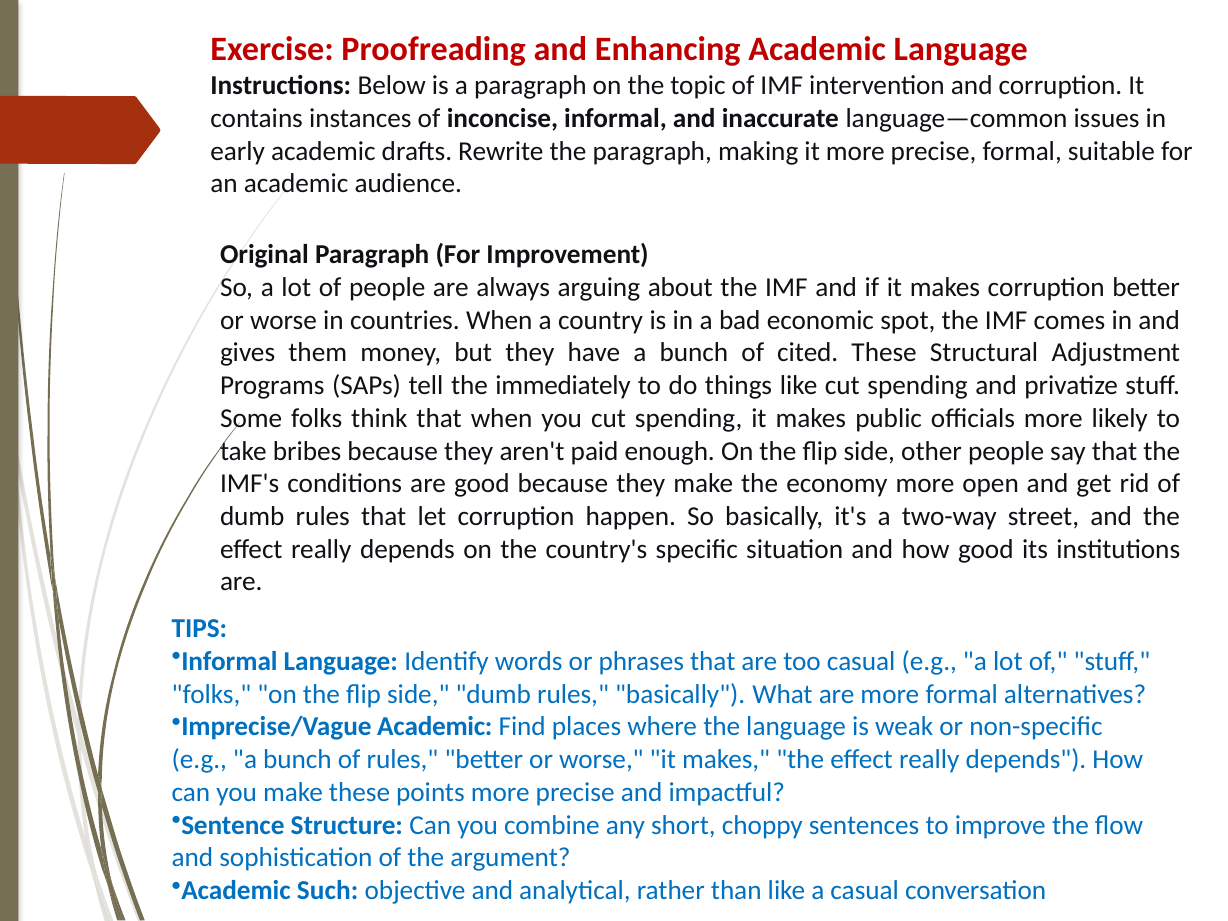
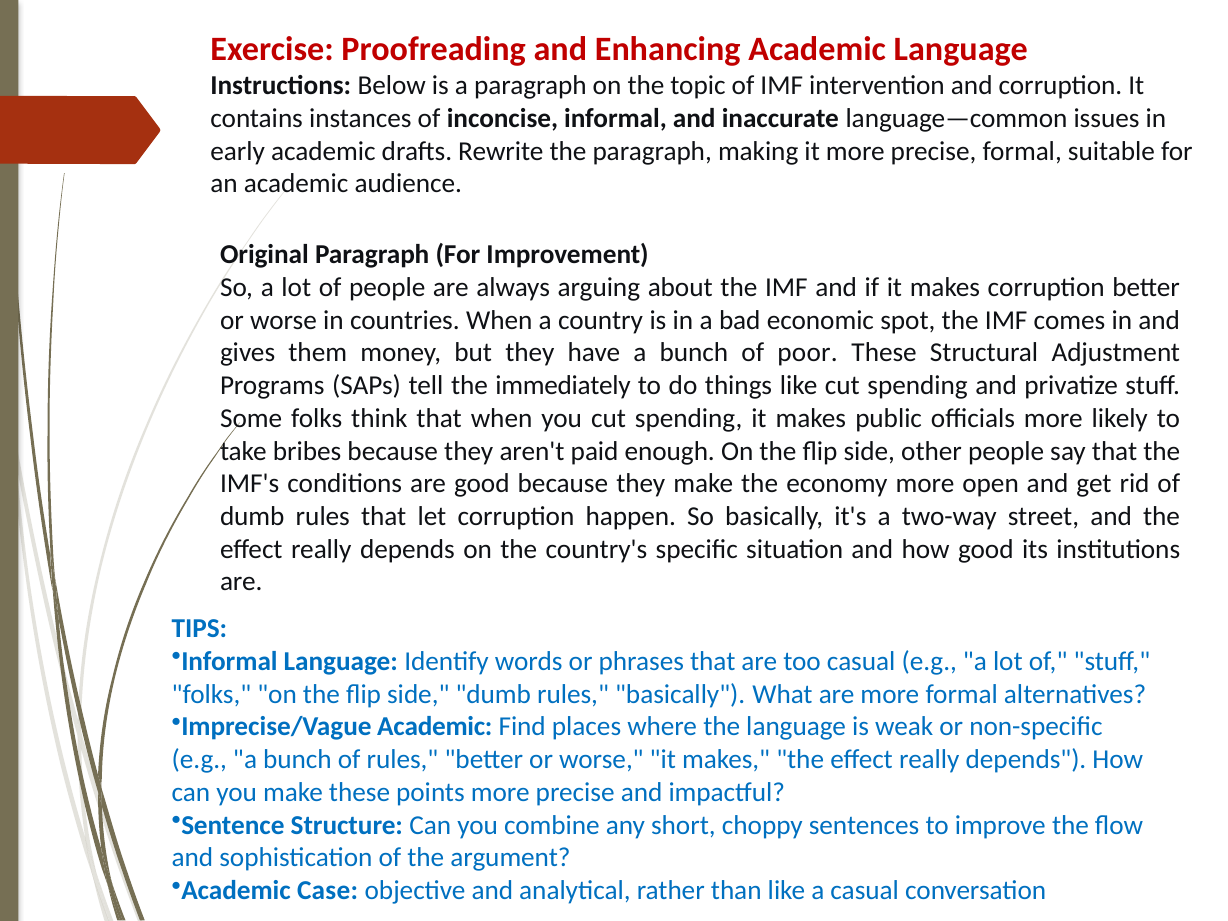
cited: cited -> poor
Such: Such -> Case
